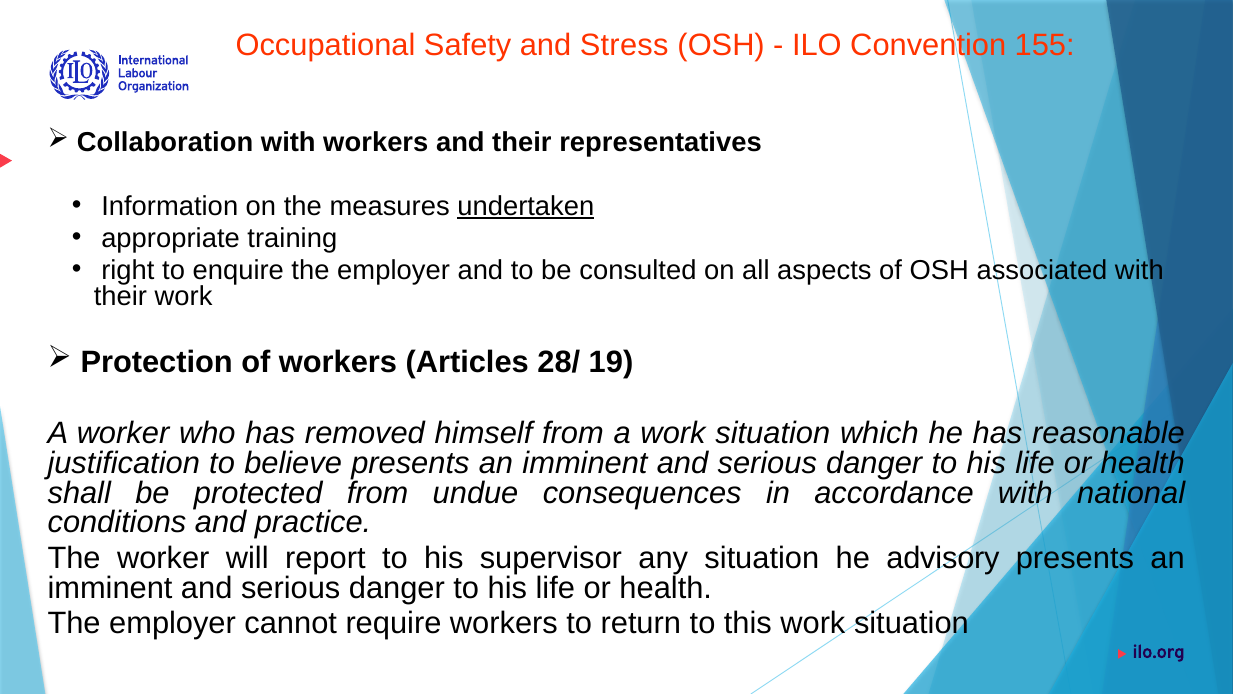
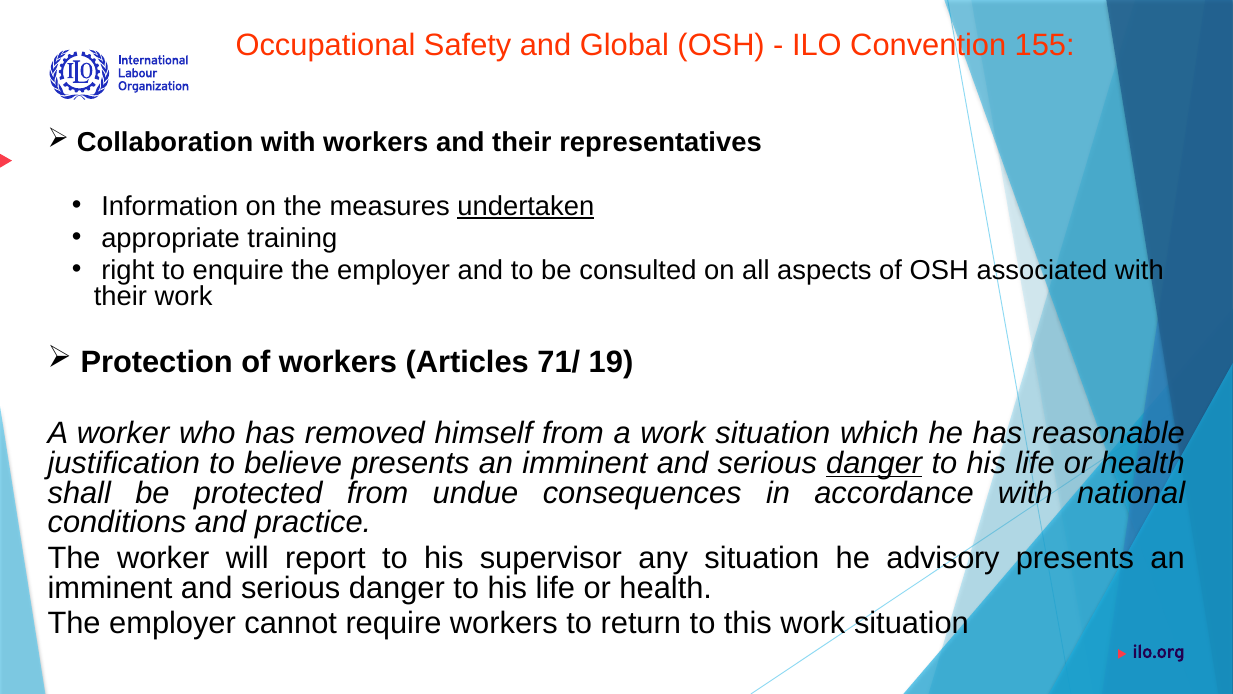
Stress: Stress -> Global
28/: 28/ -> 71/
danger at (874, 463) underline: none -> present
